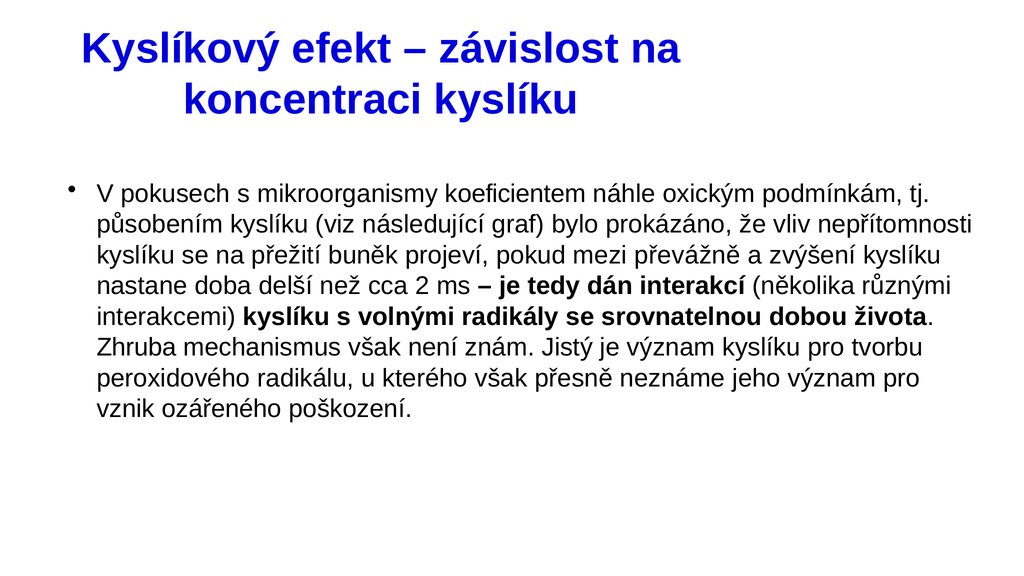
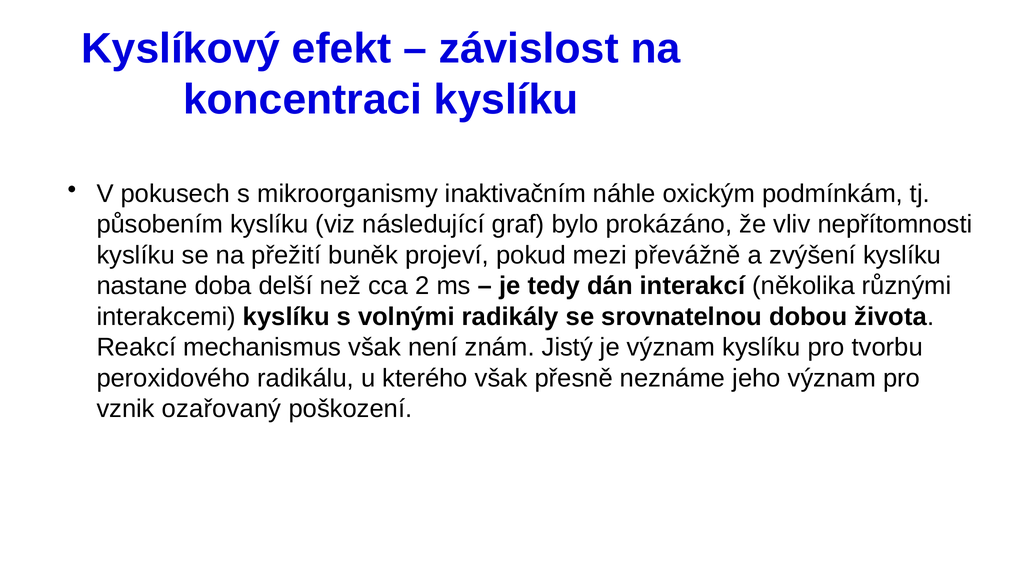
koeficientem: koeficientem -> inaktivačním
Zhruba: Zhruba -> Reakcí
ozářeného: ozářeného -> ozařovaný
